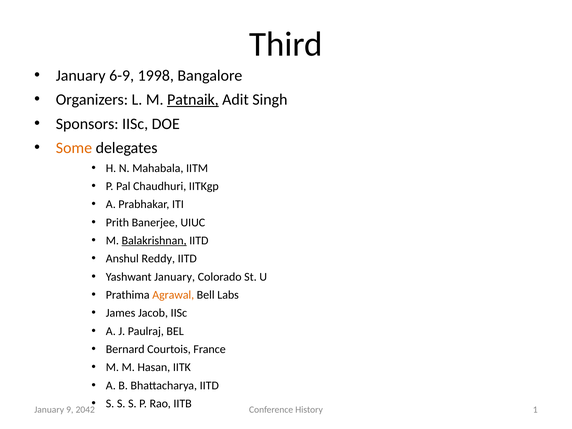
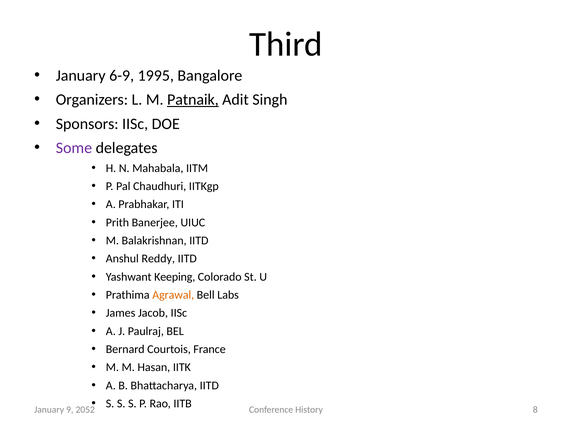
1998: 1998 -> 1995
Some colour: orange -> purple
Balakrishnan underline: present -> none
Yashwant January: January -> Keeping
1: 1 -> 8
2042: 2042 -> 2052
